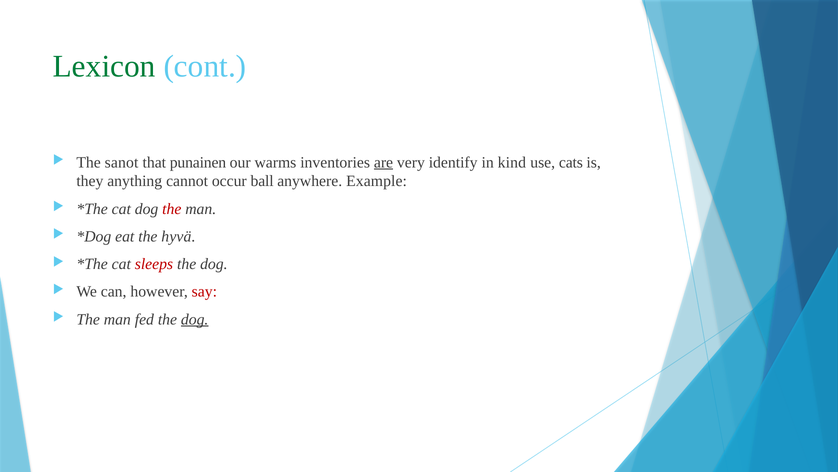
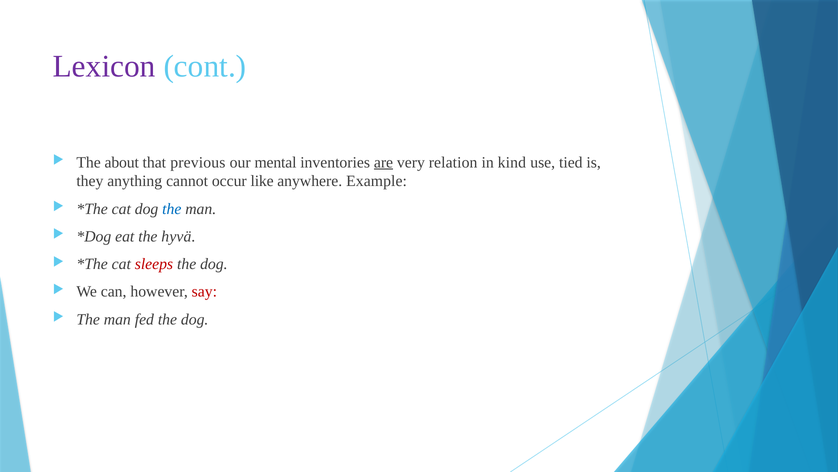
Lexicon colour: green -> purple
sanot: sanot -> about
punainen: punainen -> previous
warms: warms -> mental
identify: identify -> relation
cats: cats -> tied
ball: ball -> like
the at (172, 209) colour: red -> blue
dog at (195, 319) underline: present -> none
